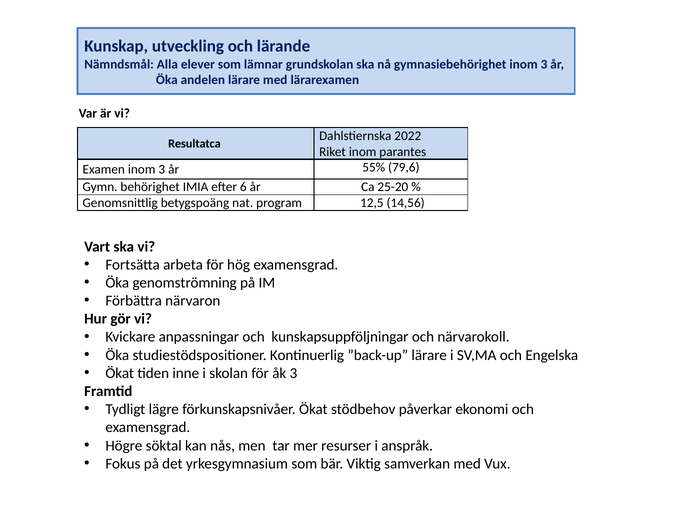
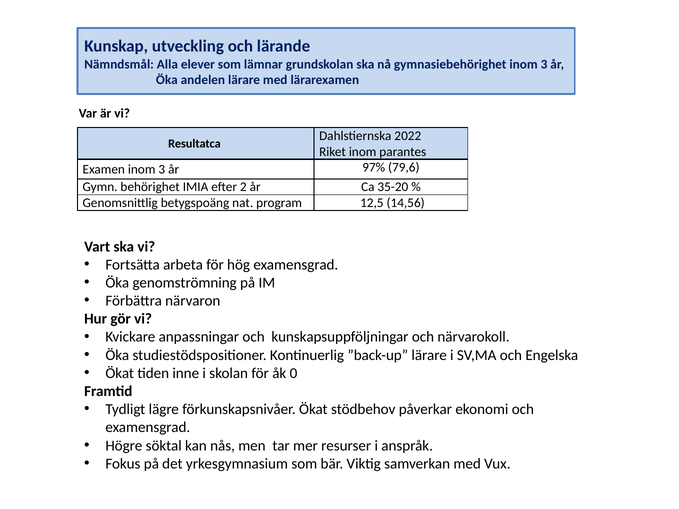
55%: 55% -> 97%
6: 6 -> 2
25-20: 25-20 -> 35-20
åk 3: 3 -> 0
